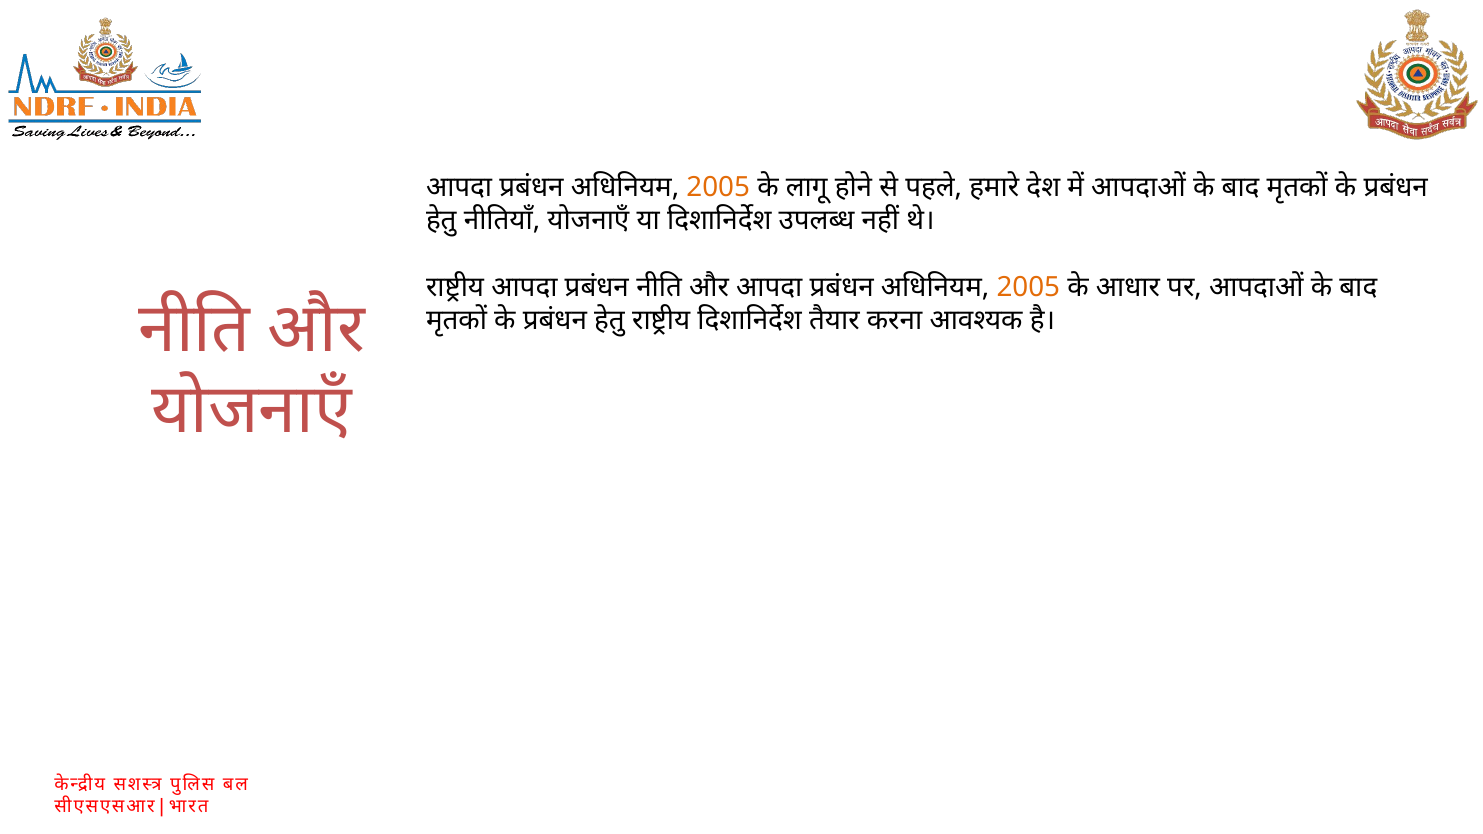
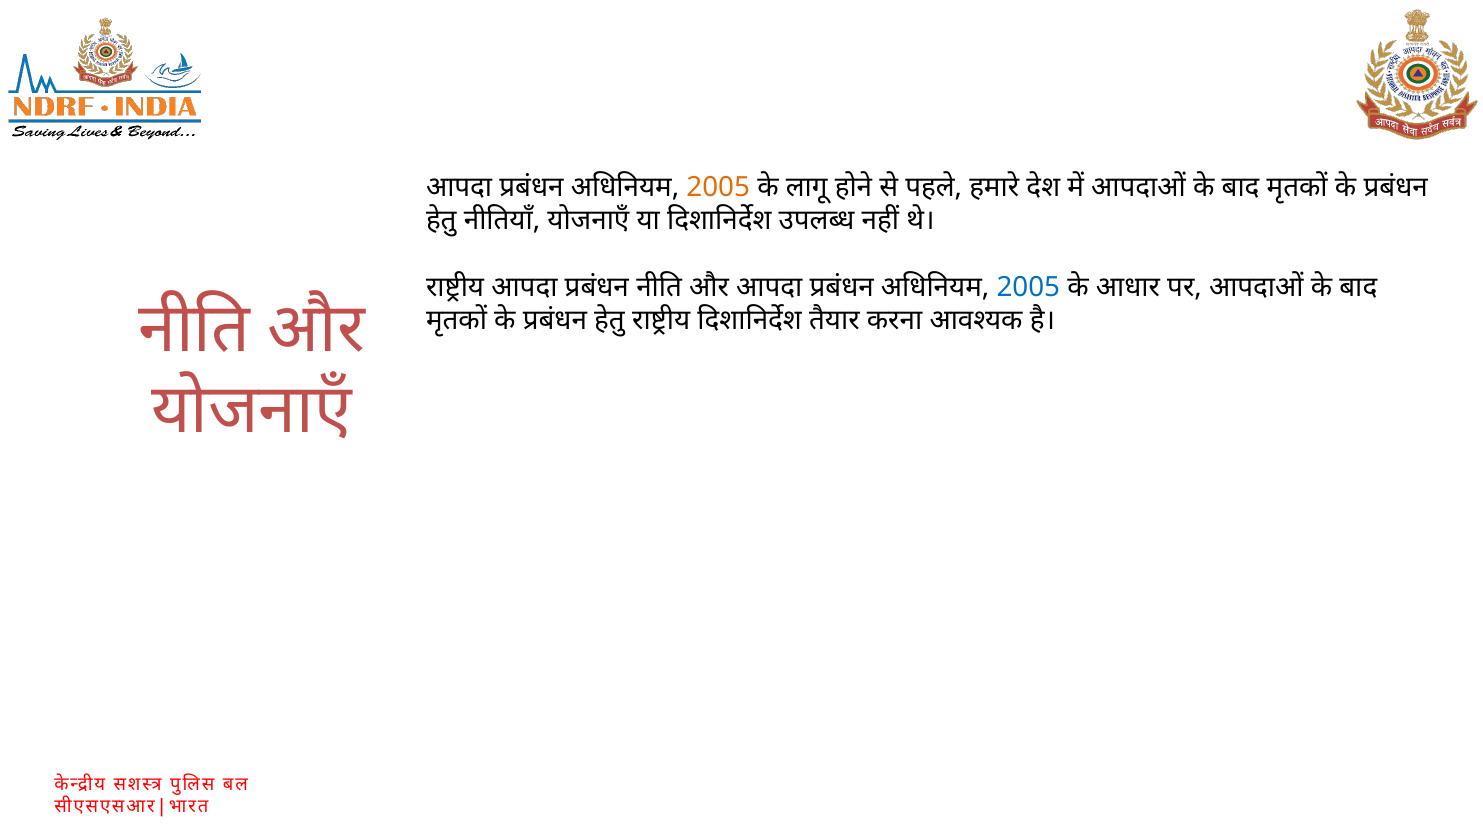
2005 at (1028, 287) colour: orange -> blue
